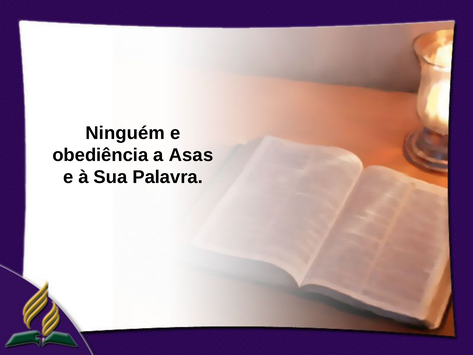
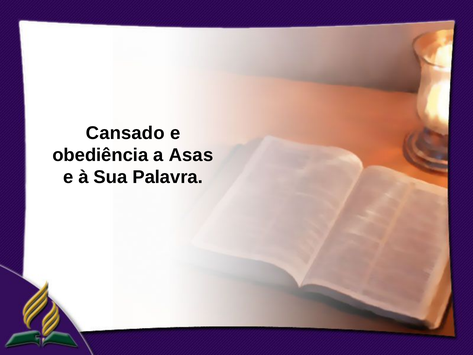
Ninguém: Ninguém -> Cansado
